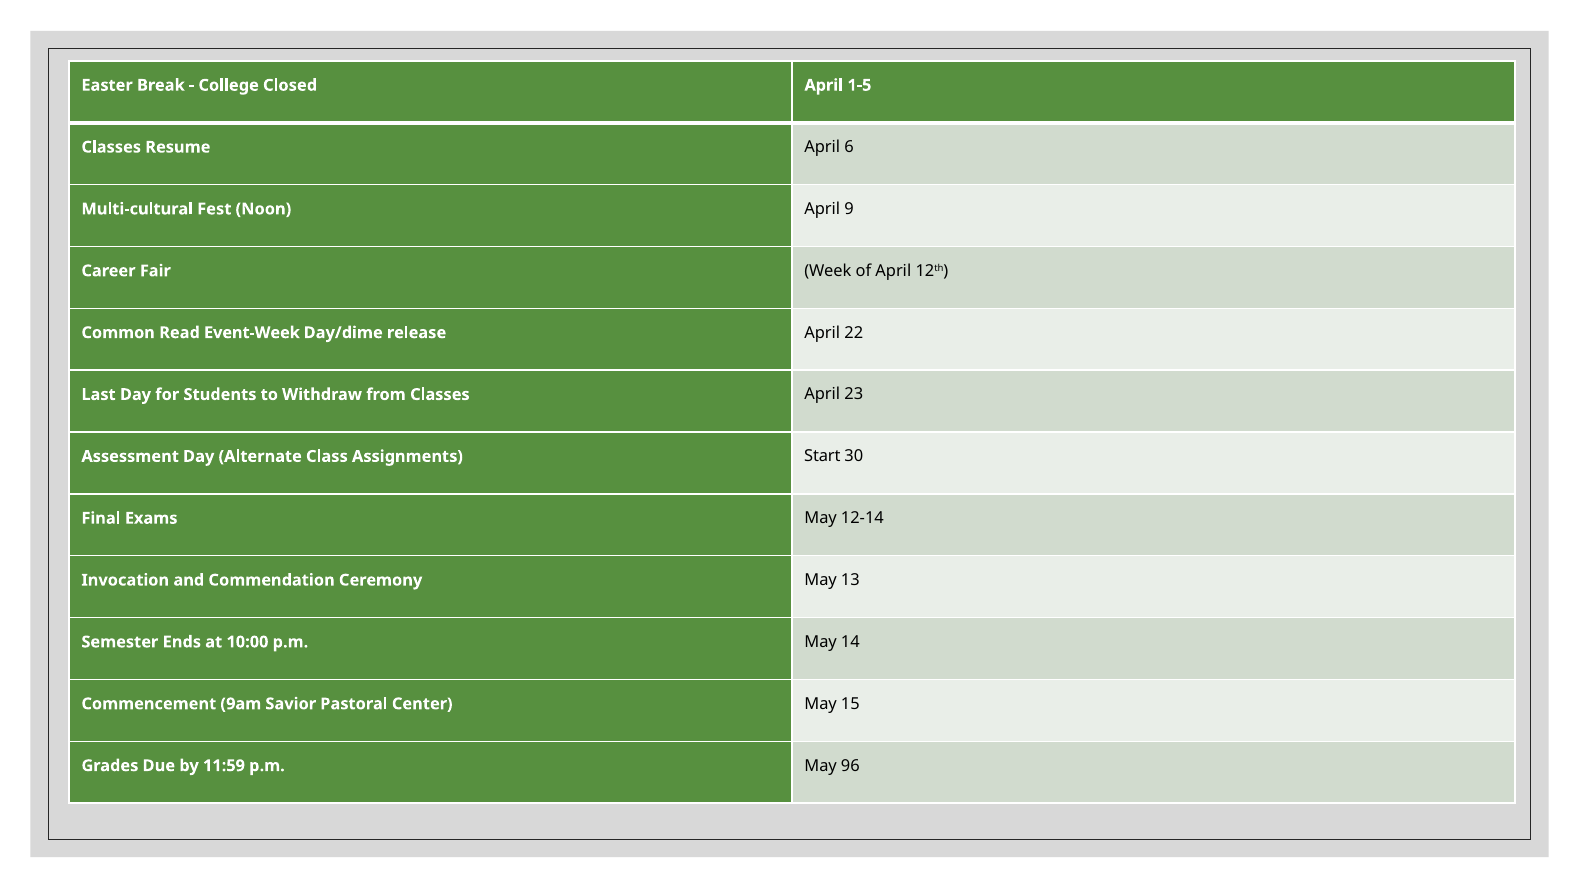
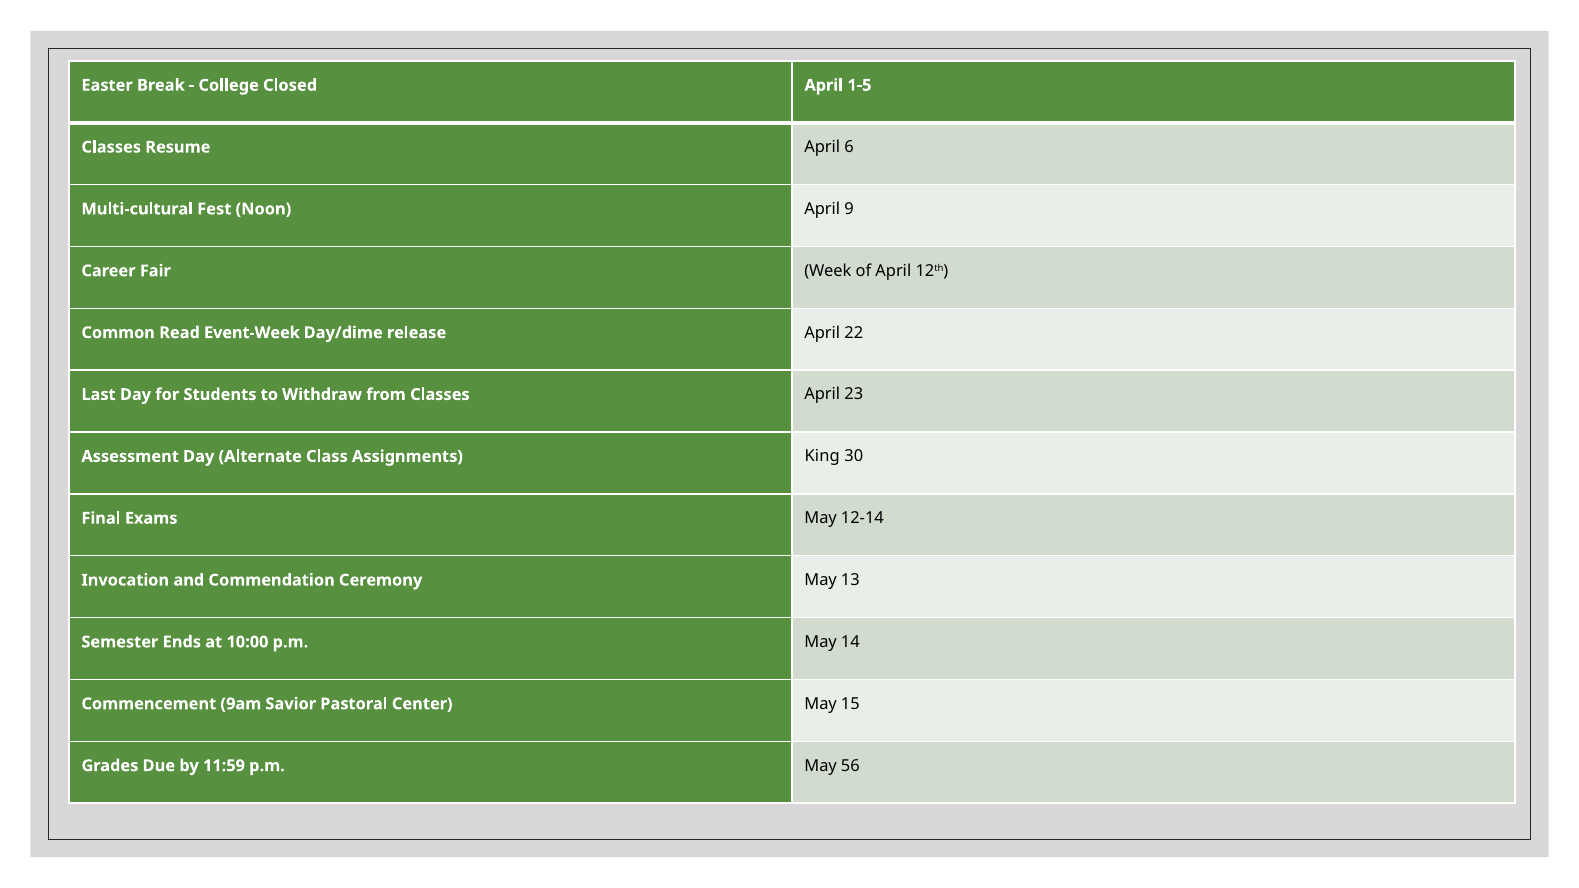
Start: Start -> King
96: 96 -> 56
